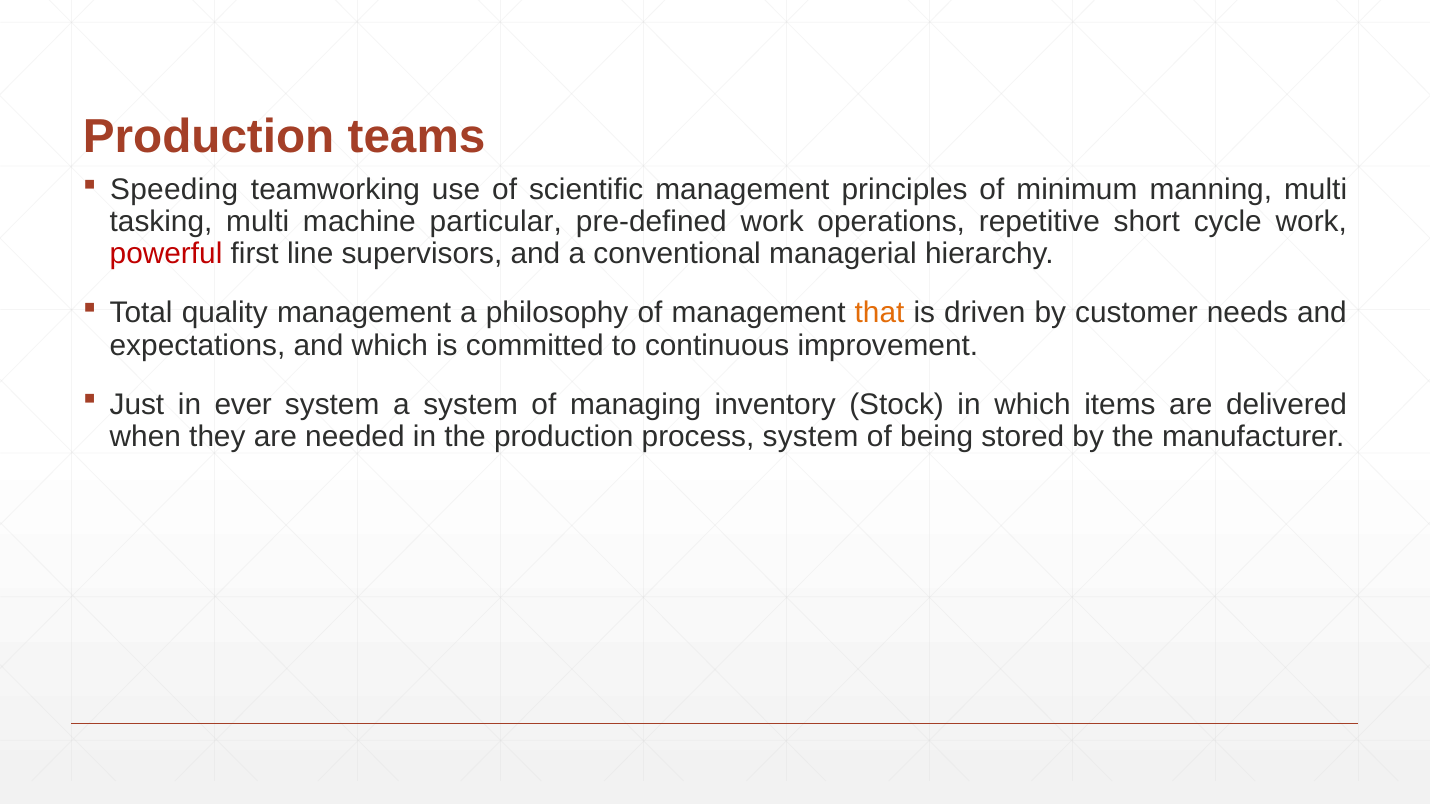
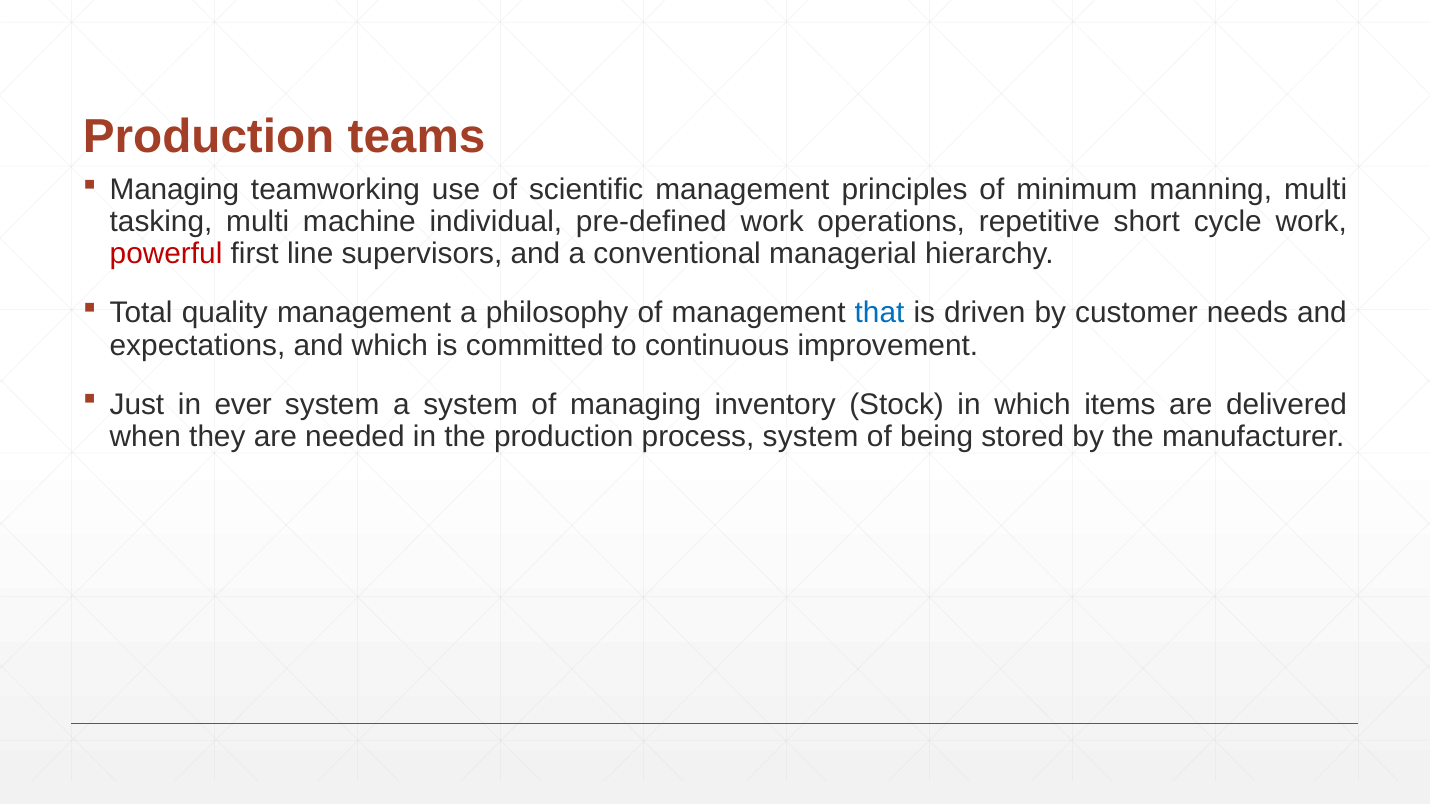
Speeding at (174, 190): Speeding -> Managing
particular: particular -> individual
that colour: orange -> blue
